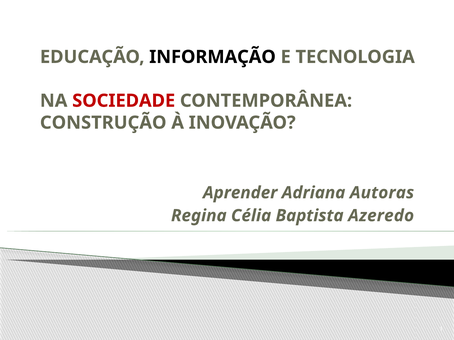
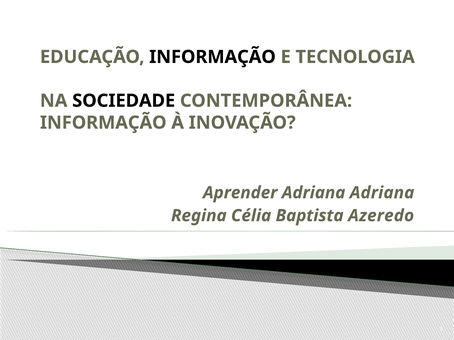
SOCIEDADE colour: red -> black
CONSTRUÇÃO at (103, 123): CONSTRUÇÃO -> INFORMAÇÃO
Adriana Autoras: Autoras -> Adriana
